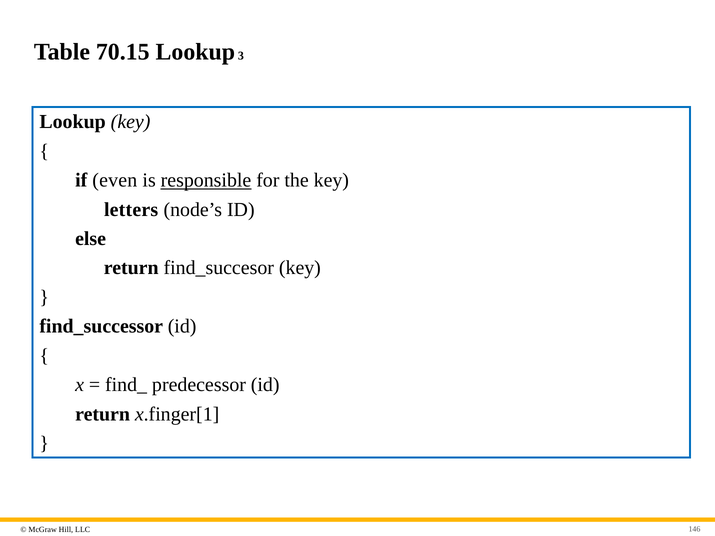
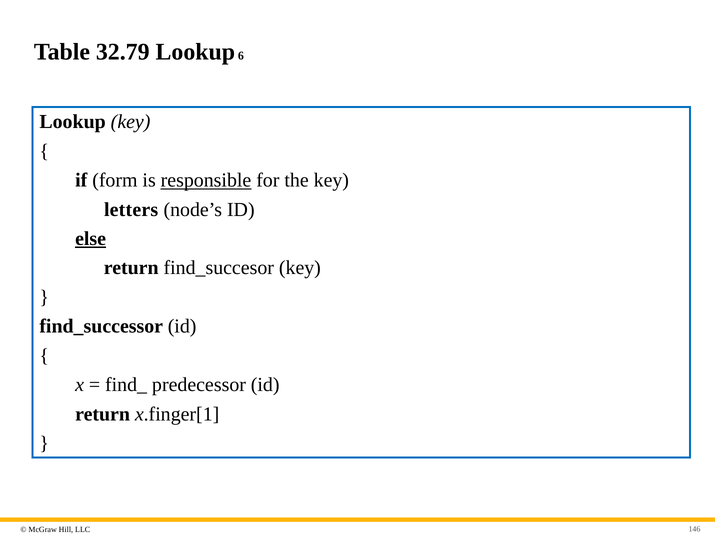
70.15: 70.15 -> 32.79
3: 3 -> 6
even: even -> form
else underline: none -> present
